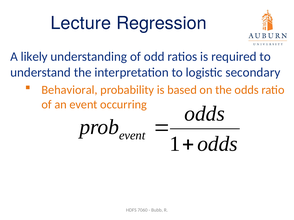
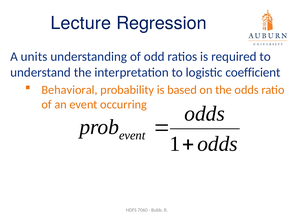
likely: likely -> units
secondary: secondary -> coefficient
